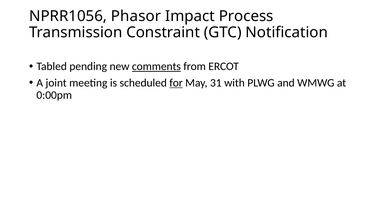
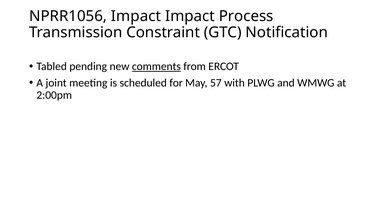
NPRR1056 Phasor: Phasor -> Impact
for underline: present -> none
31: 31 -> 57
0:00pm: 0:00pm -> 2:00pm
